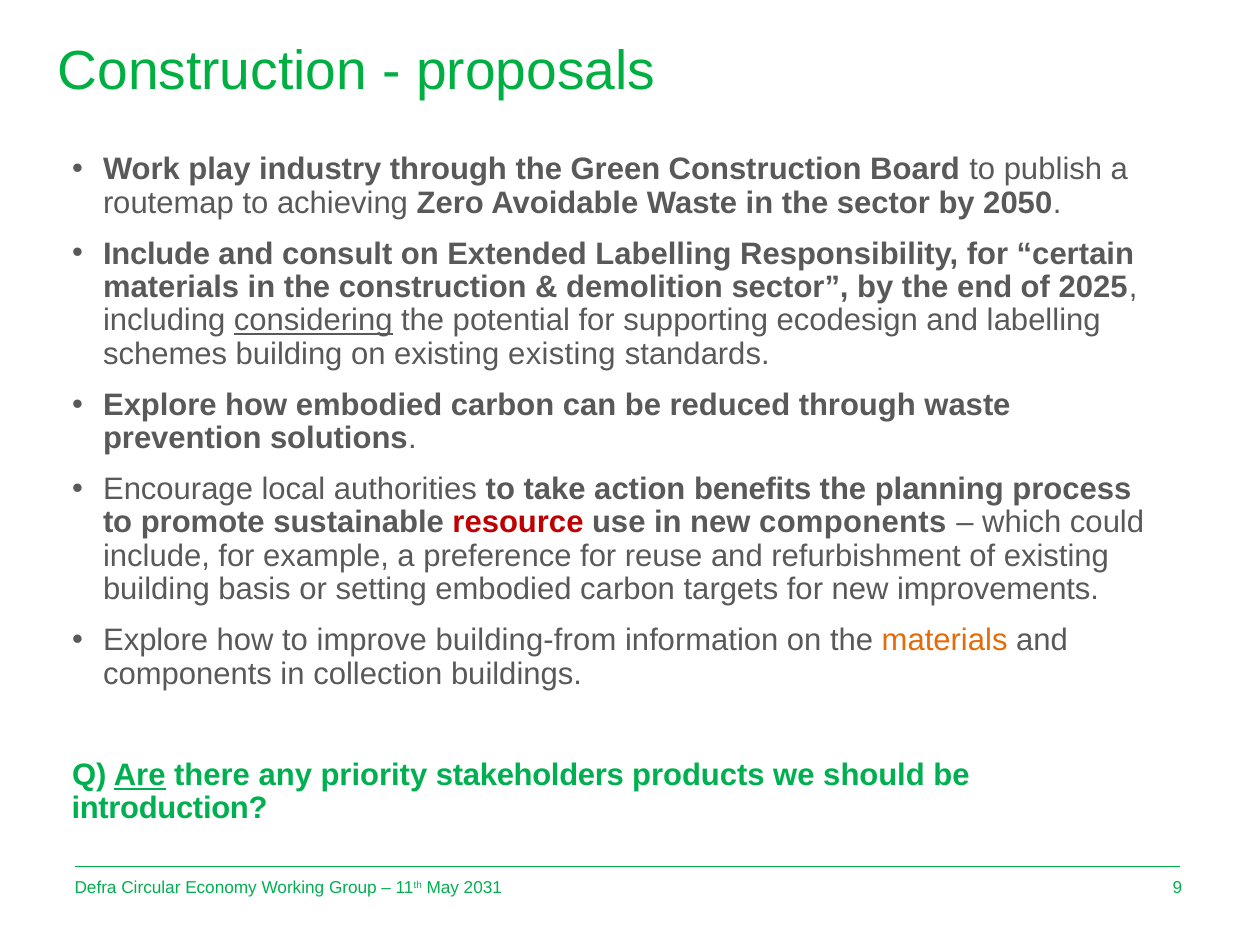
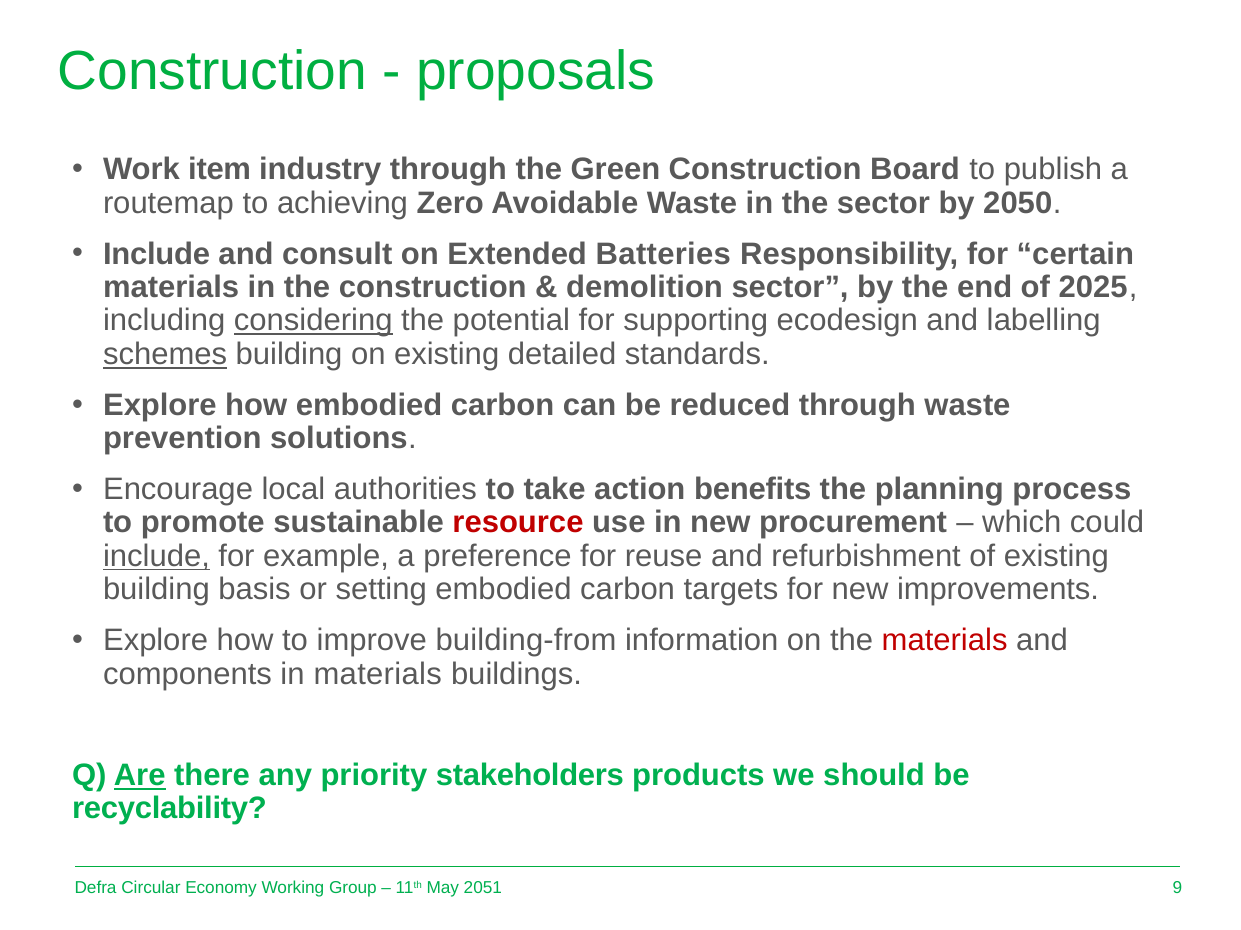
play: play -> item
Extended Labelling: Labelling -> Batteries
schemes underline: none -> present
existing existing: existing -> detailed
new components: components -> procurement
include at (156, 557) underline: none -> present
materials at (945, 641) colour: orange -> red
in collection: collection -> materials
introduction: introduction -> recyclability
2031: 2031 -> 2051
